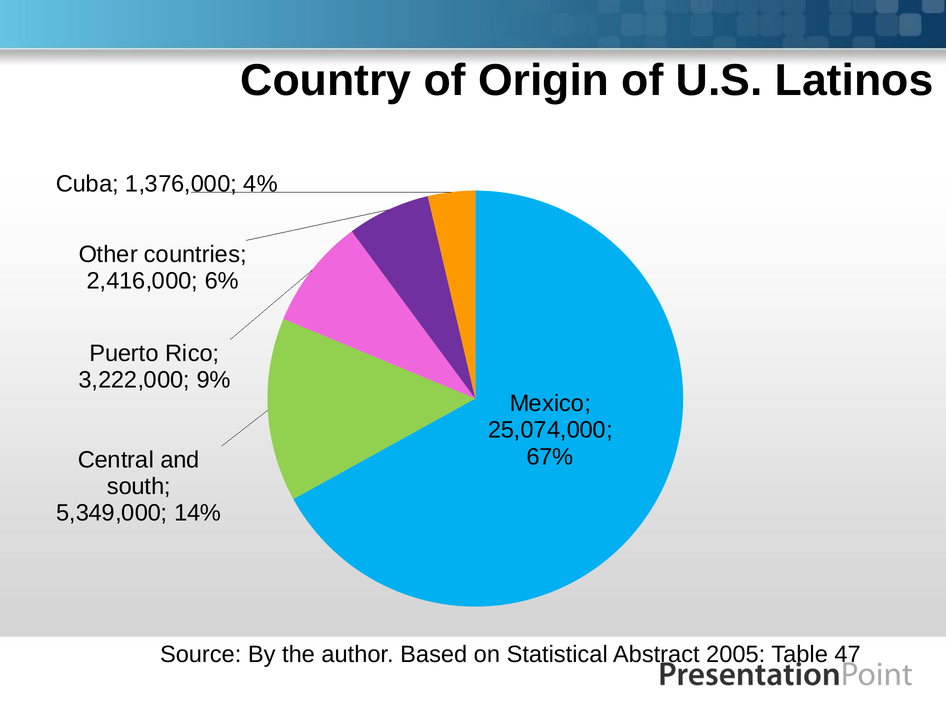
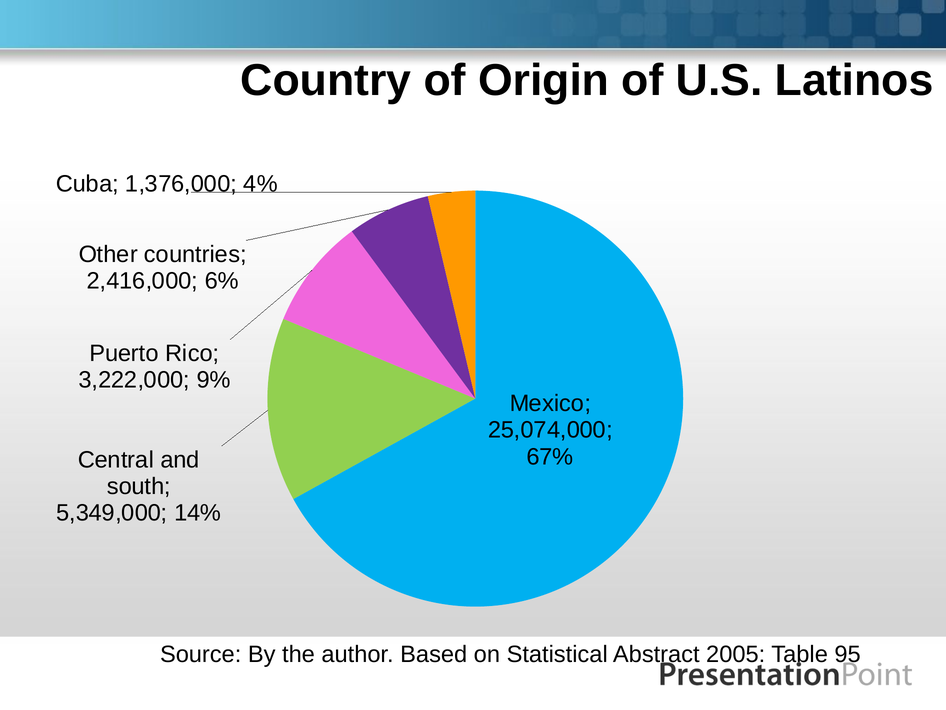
47: 47 -> 95
